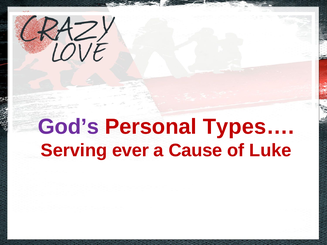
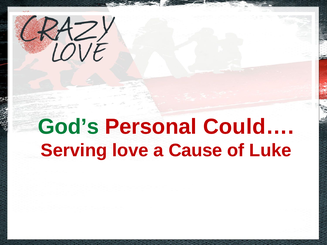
God’s colour: purple -> green
Types…: Types… -> Could…
ever: ever -> love
